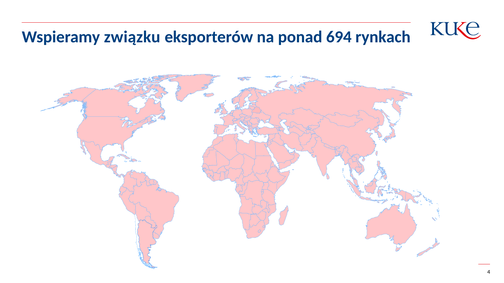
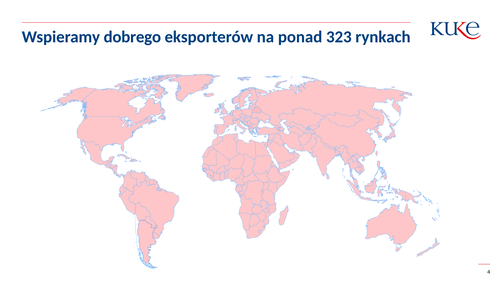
związku: związku -> dobrego
694: 694 -> 323
